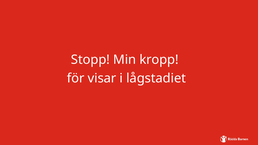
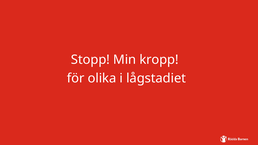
visar: visar -> olika
